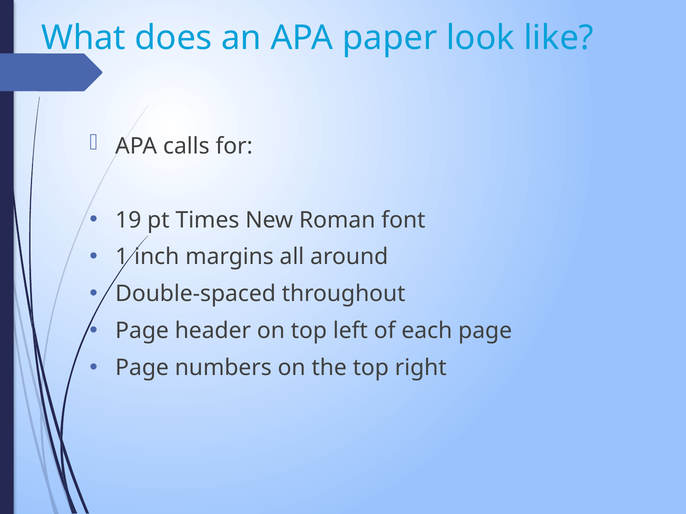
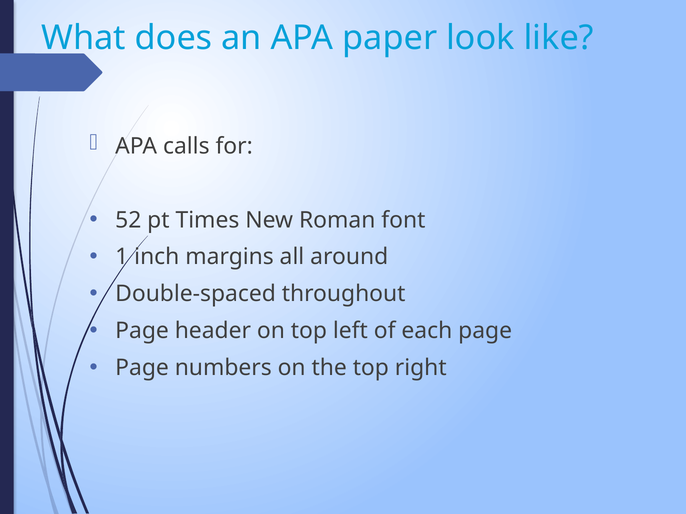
19: 19 -> 52
